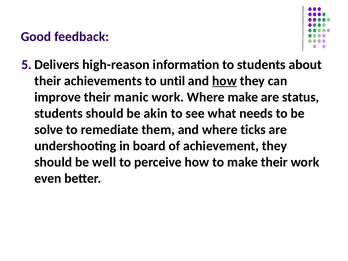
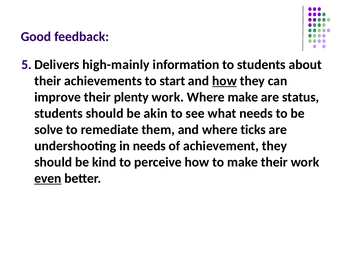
high-reason: high-reason -> high-mainly
until: until -> start
manic: manic -> plenty
in board: board -> needs
well: well -> kind
even underline: none -> present
